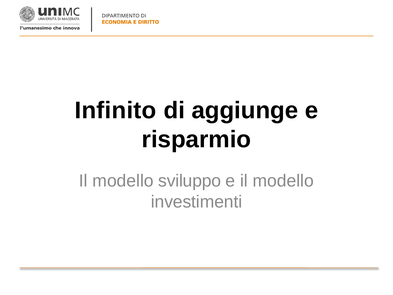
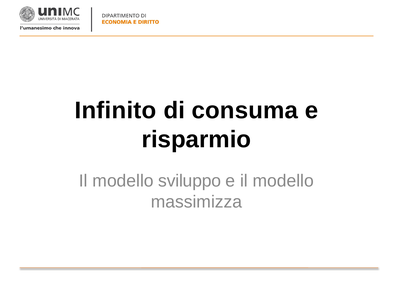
aggiunge: aggiunge -> consuma
investimenti: investimenti -> massimizza
